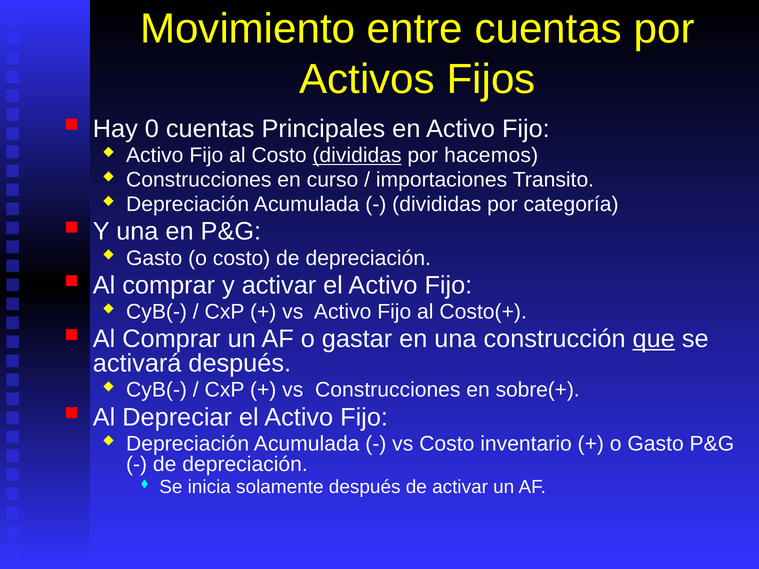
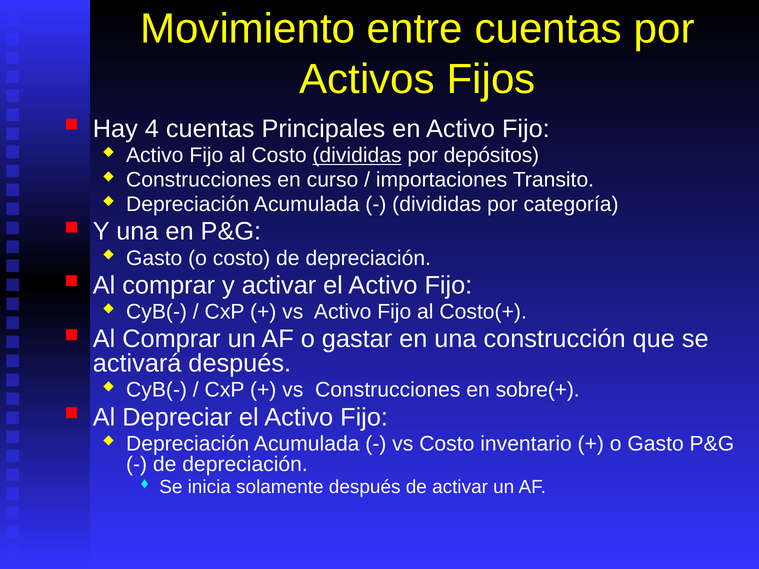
0: 0 -> 4
hacemos: hacemos -> depósitos
que underline: present -> none
